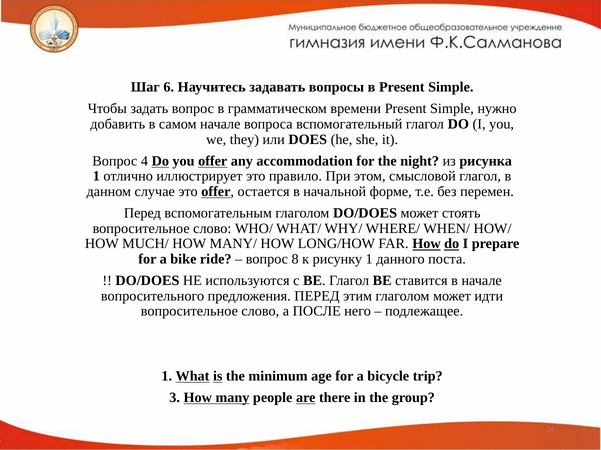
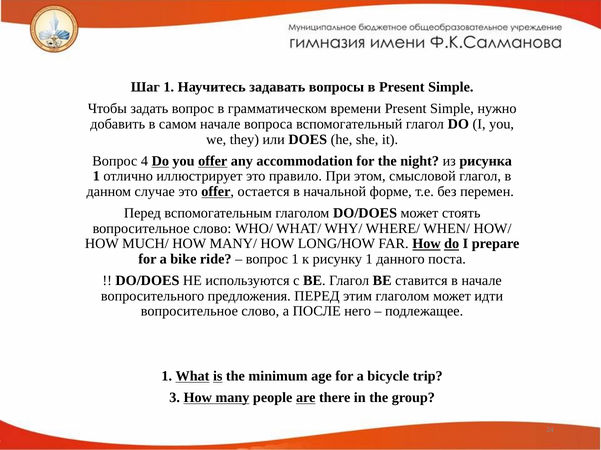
Шаг 6: 6 -> 1
вопрос 8: 8 -> 1
